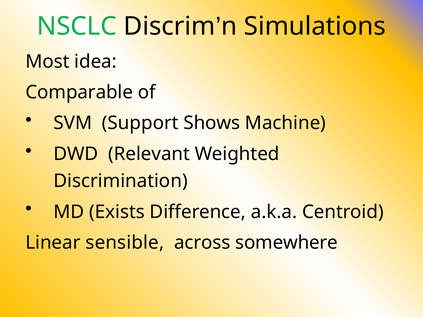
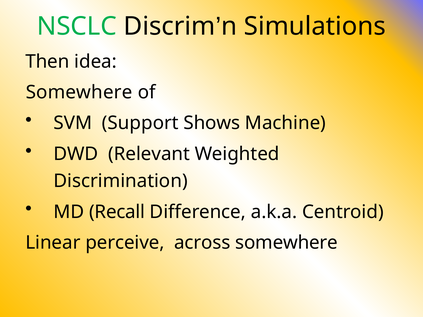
Most: Most -> Then
Comparable at (79, 92): Comparable -> Somewhere
Exists: Exists -> Recall
sensible: sensible -> perceive
